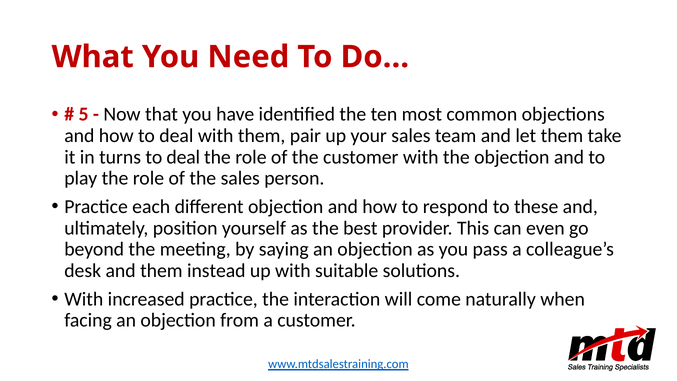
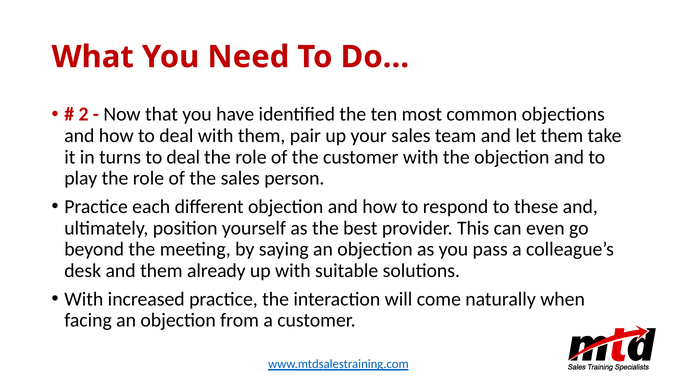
5: 5 -> 2
instead: instead -> already
